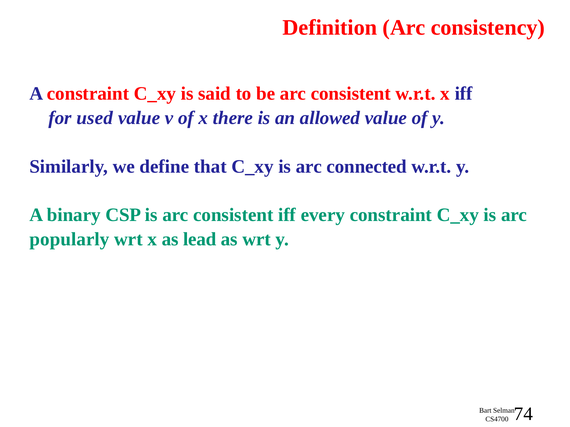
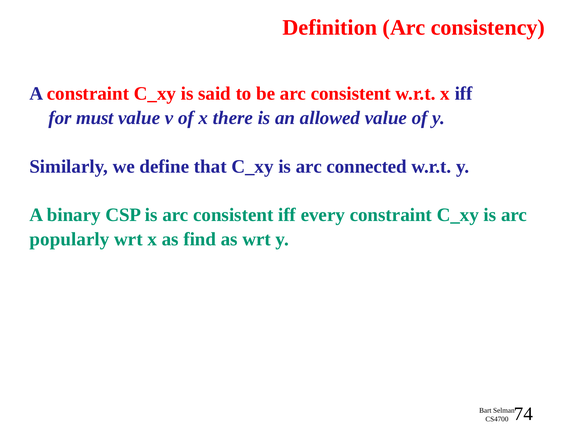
used: used -> must
lead: lead -> find
